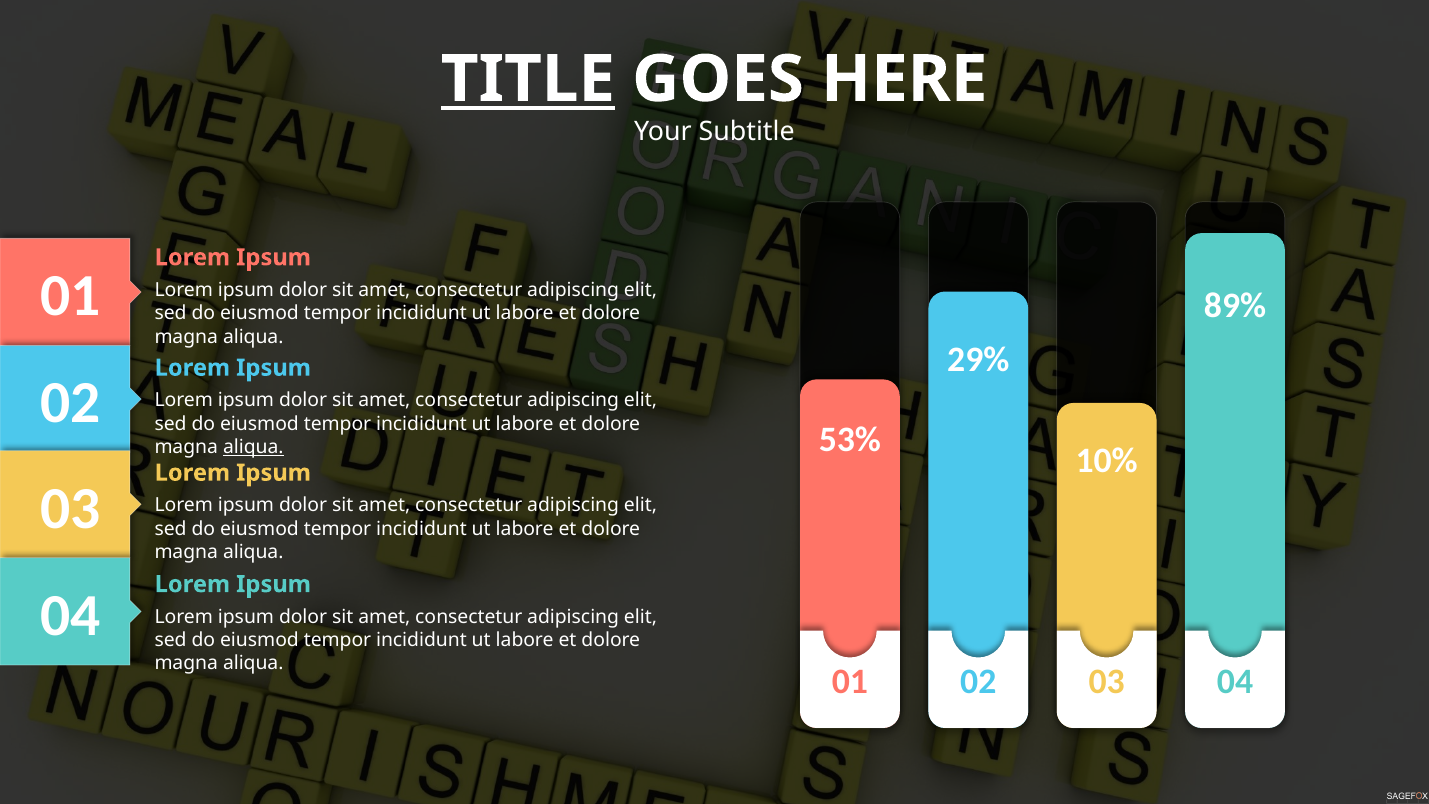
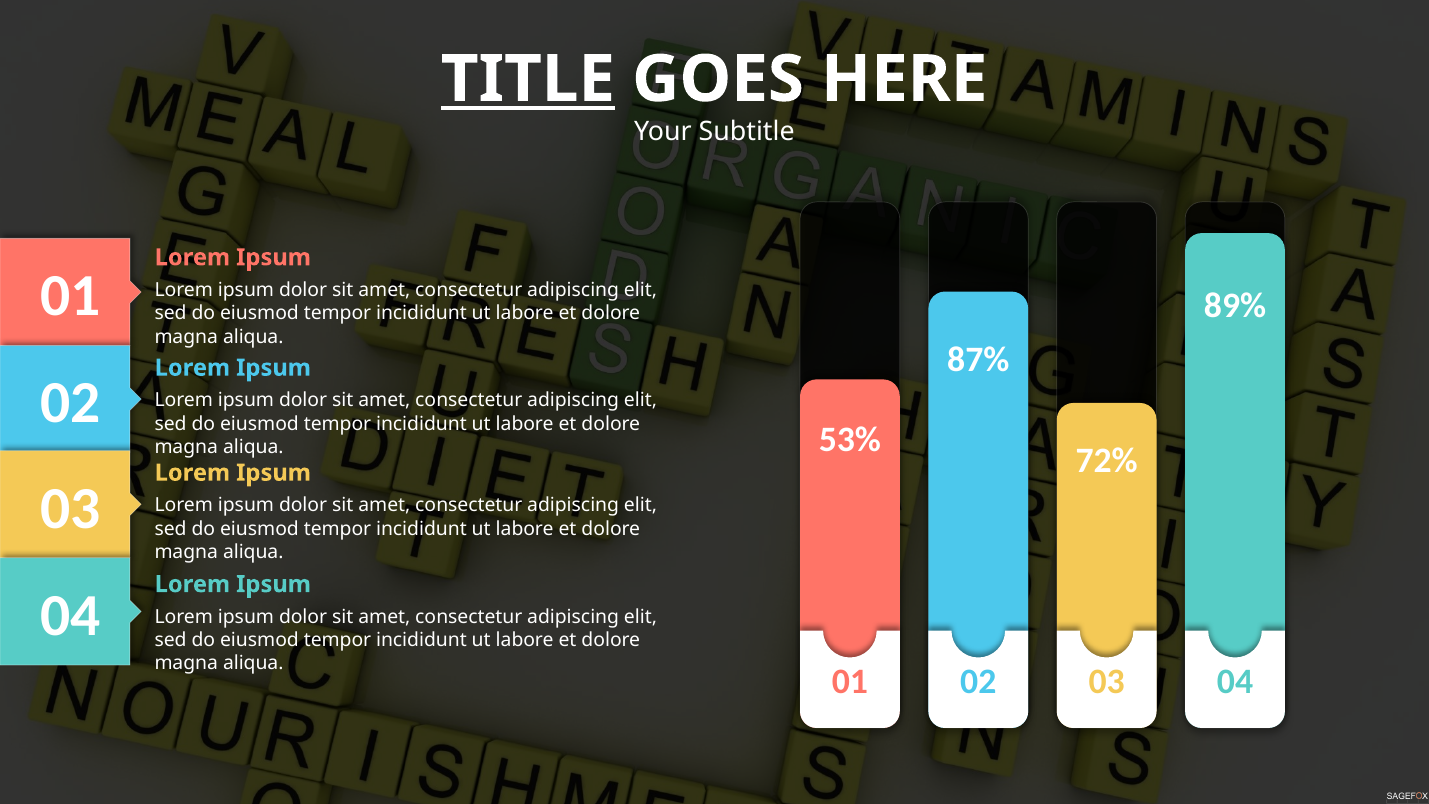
29%: 29% -> 87%
aliqua at (253, 447) underline: present -> none
10%: 10% -> 72%
